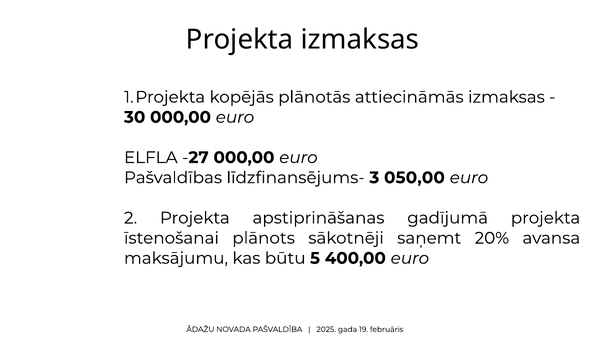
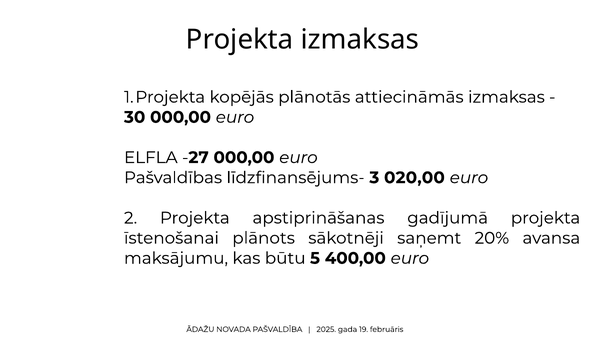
050,00: 050,00 -> 020,00
